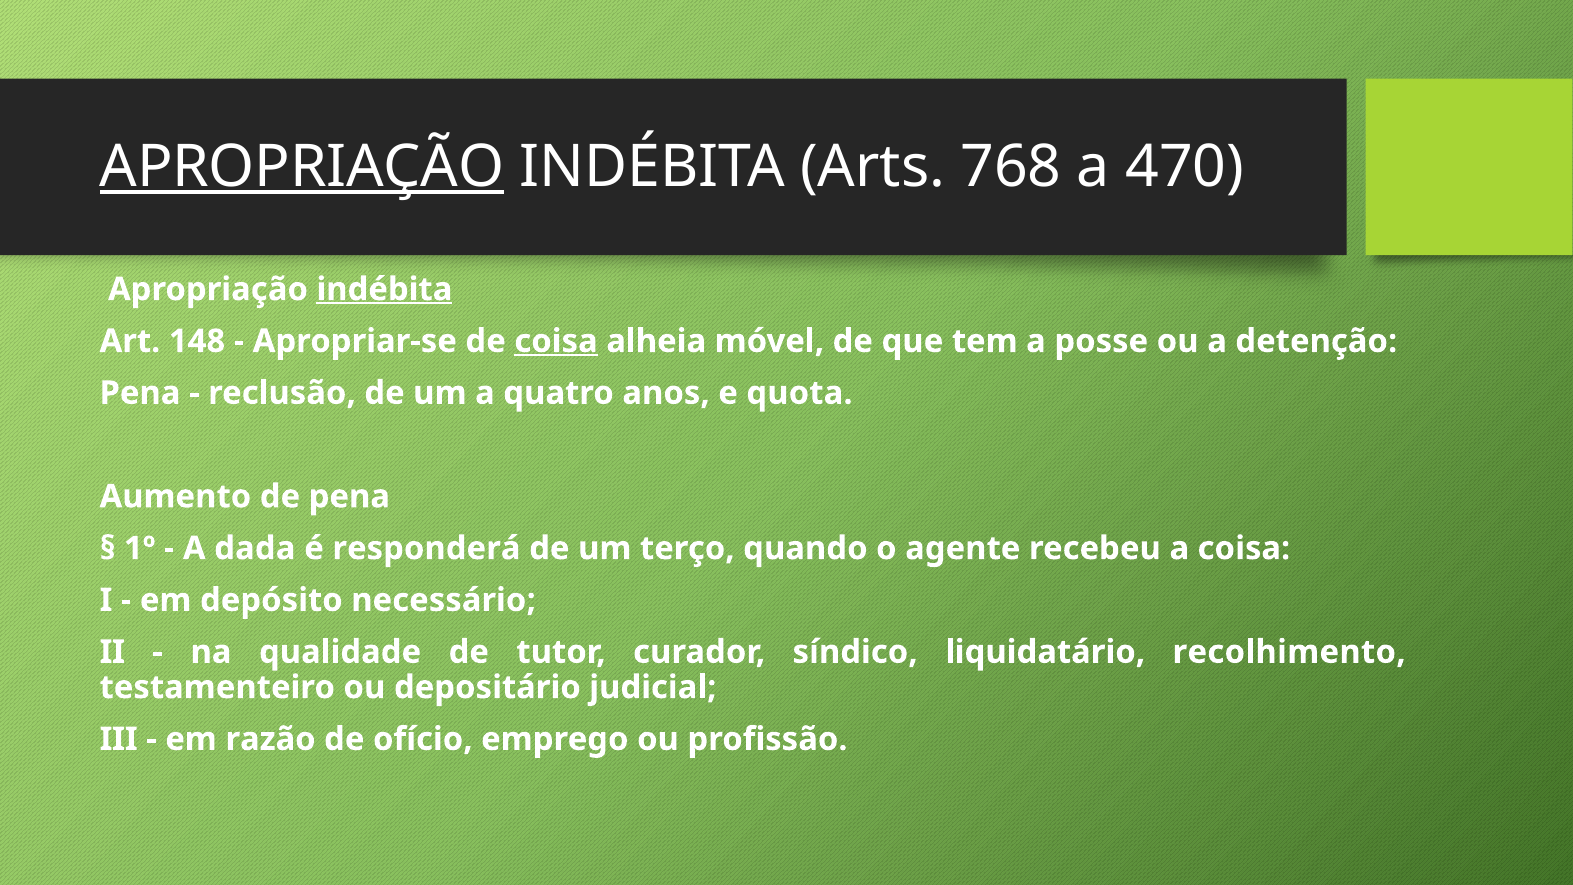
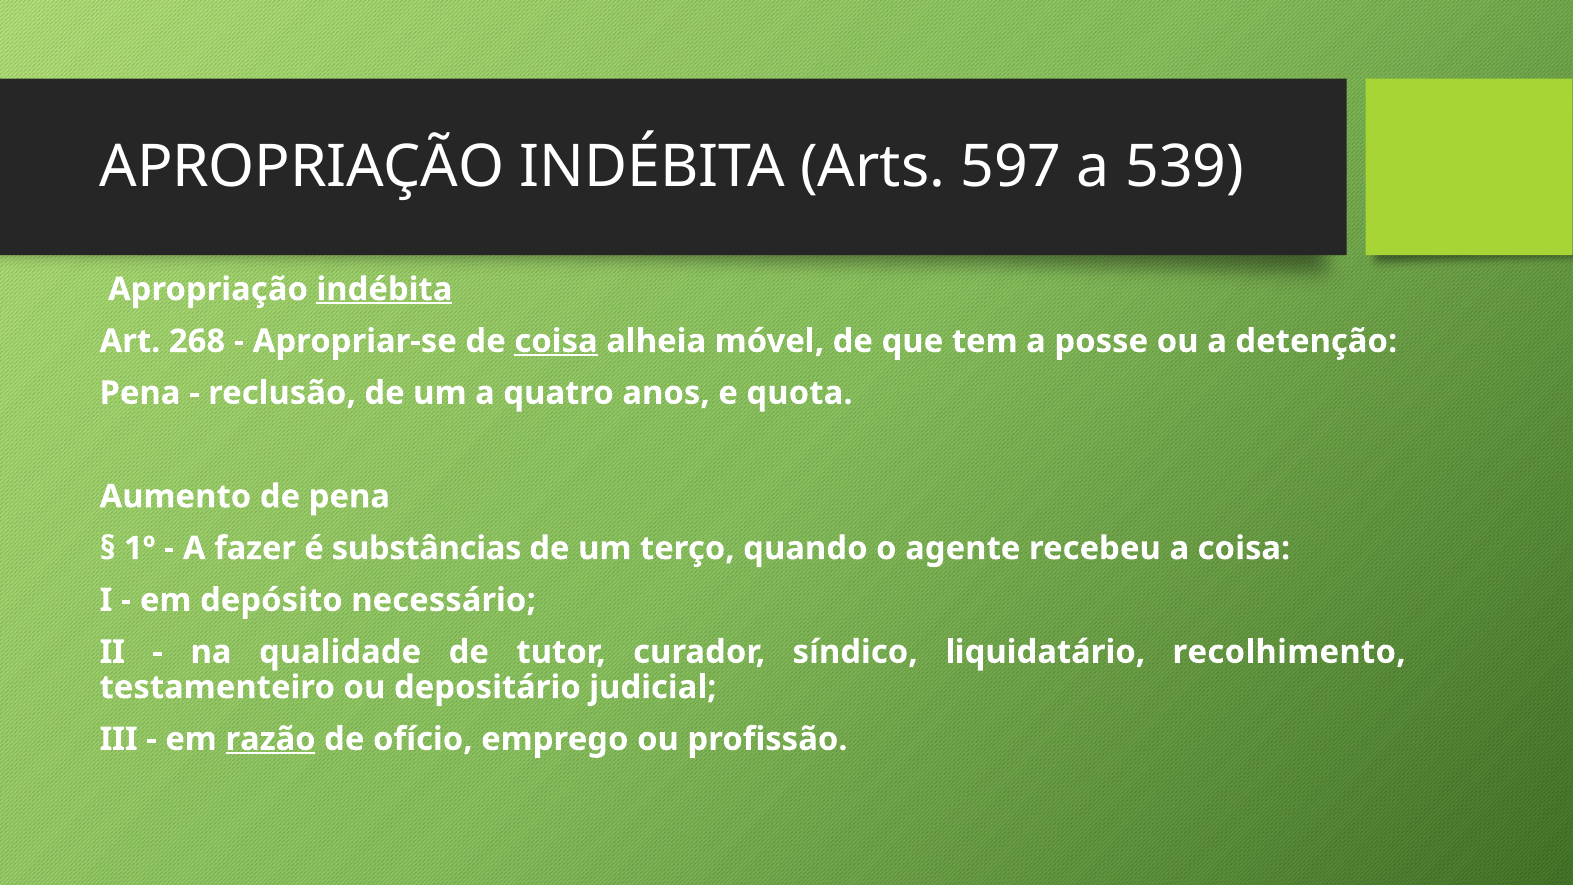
APROPRIAÇÃO at (302, 167) underline: present -> none
768: 768 -> 597
470: 470 -> 539
148: 148 -> 268
dada: dada -> fazer
responderá: responderá -> substâncias
razão underline: none -> present
